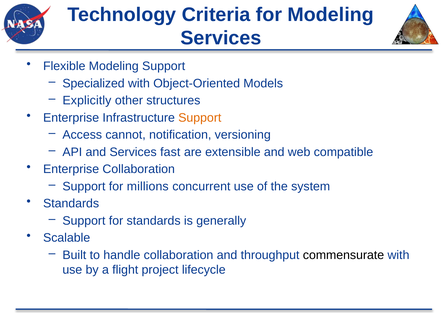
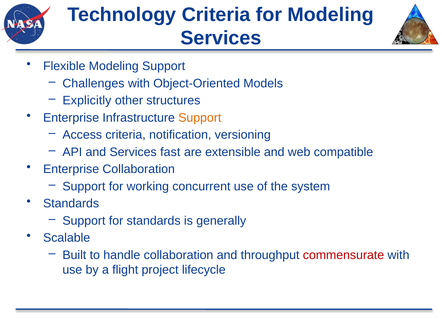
Specialized: Specialized -> Challenges
Access cannot: cannot -> criteria
millions: millions -> working
commensurate colour: black -> red
